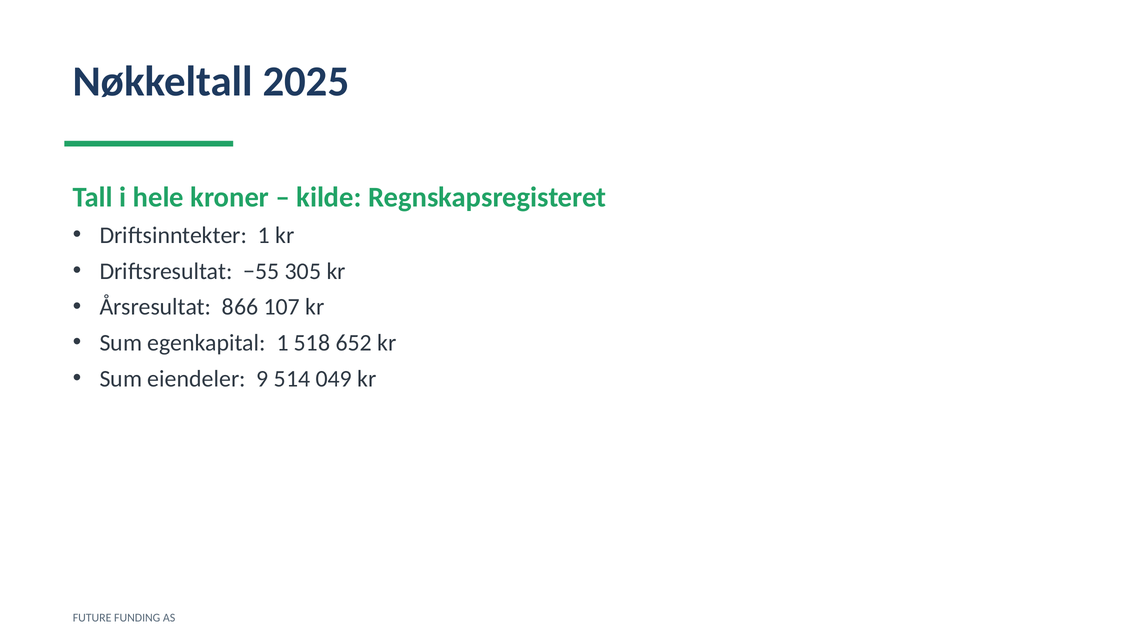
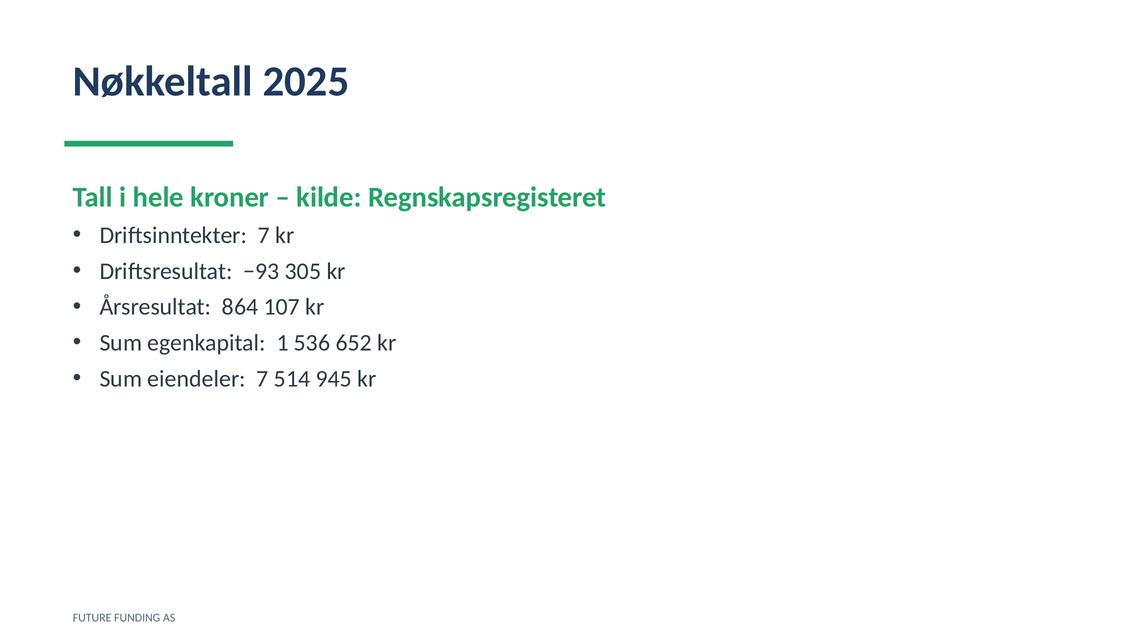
Driftsinntekter 1: 1 -> 7
−55: −55 -> −93
866: 866 -> 864
518: 518 -> 536
eiendeler 9: 9 -> 7
049: 049 -> 945
